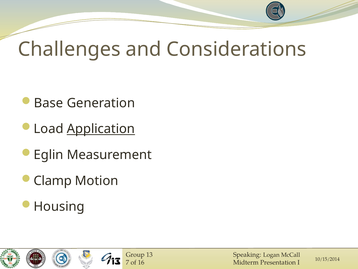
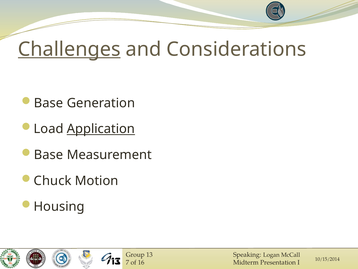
Challenges underline: none -> present
Eglin at (49, 155): Eglin -> Base
Clamp: Clamp -> Chuck
